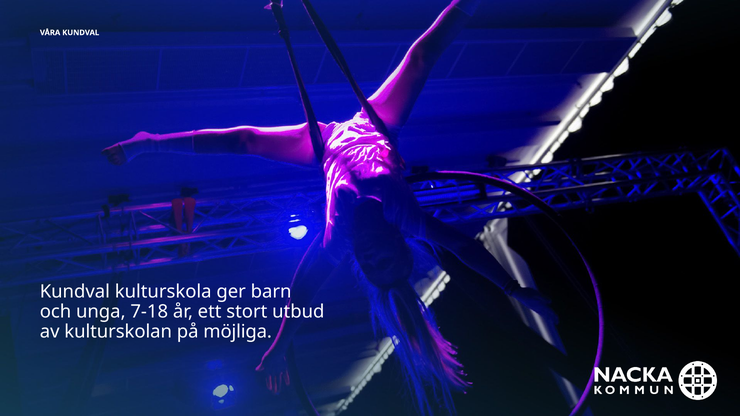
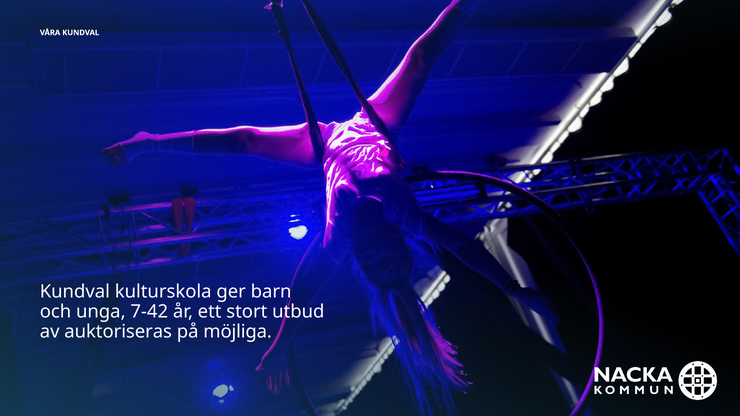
7-18: 7-18 -> 7-42
kulturskolan: kulturskolan -> auktoriseras
